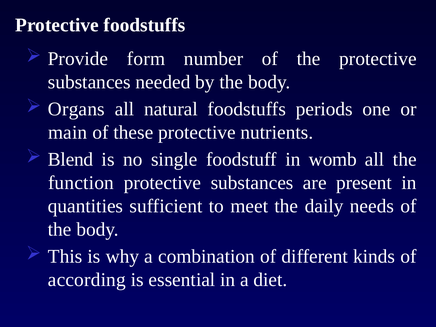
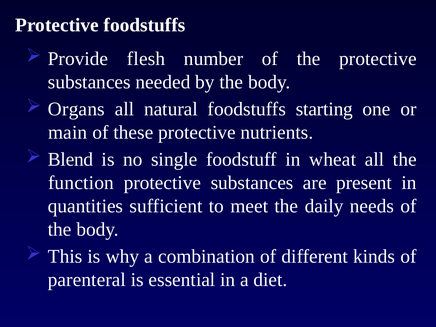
form: form -> flesh
periods: periods -> starting
womb: womb -> wheat
according: according -> parenteral
